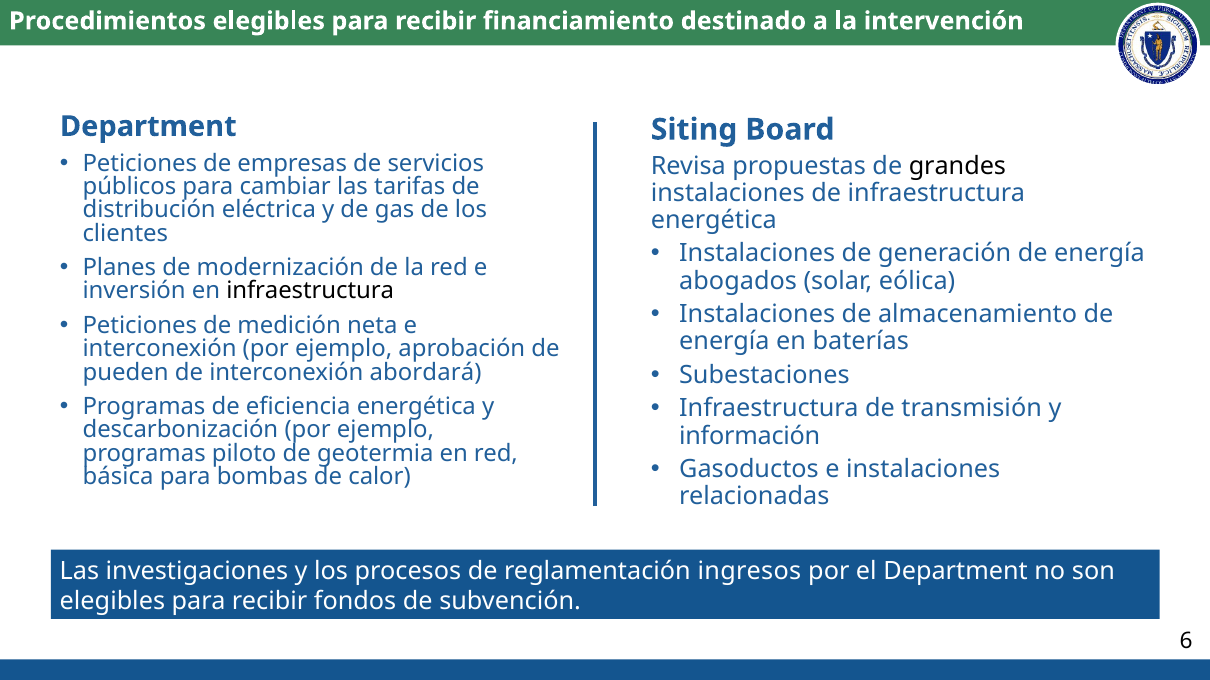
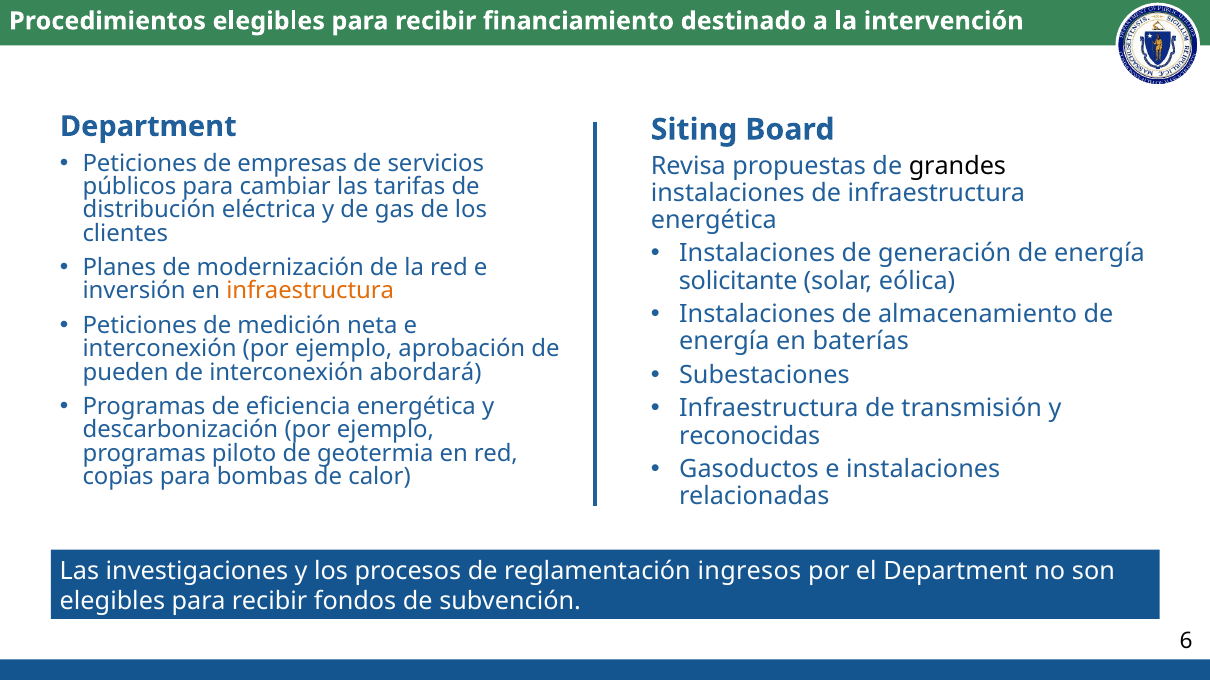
abogados: abogados -> solicitante
infraestructura at (310, 291) colour: black -> orange
información: información -> reconocidas
básica: básica -> copias
